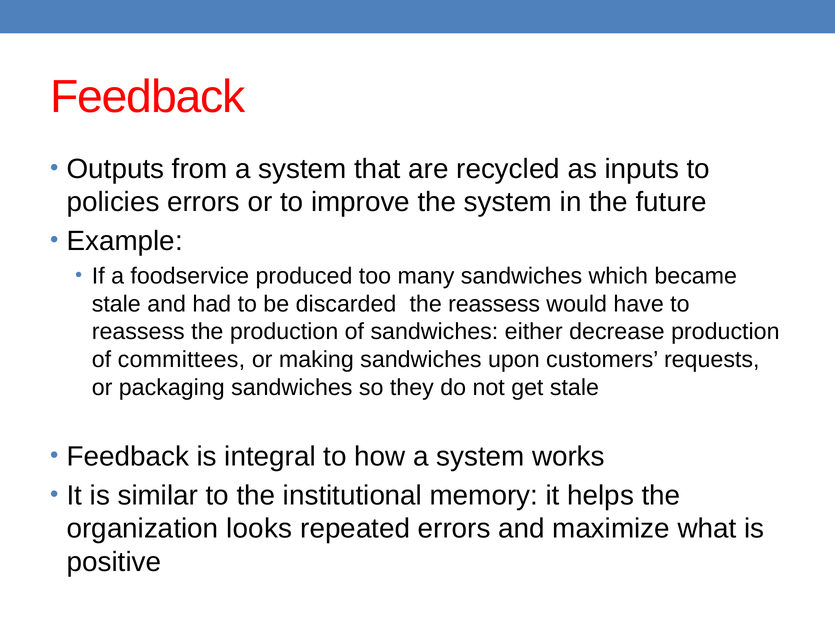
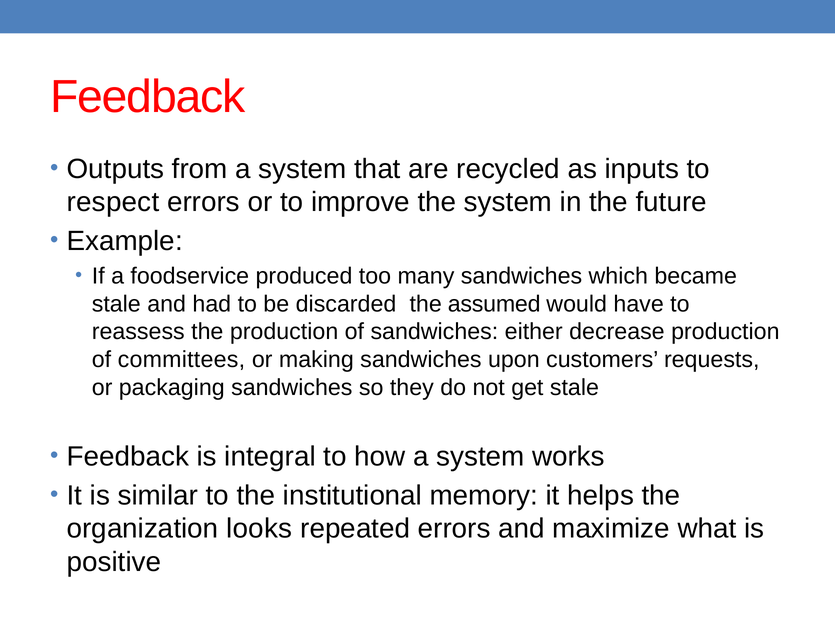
policies: policies -> respect
the reassess: reassess -> assumed
